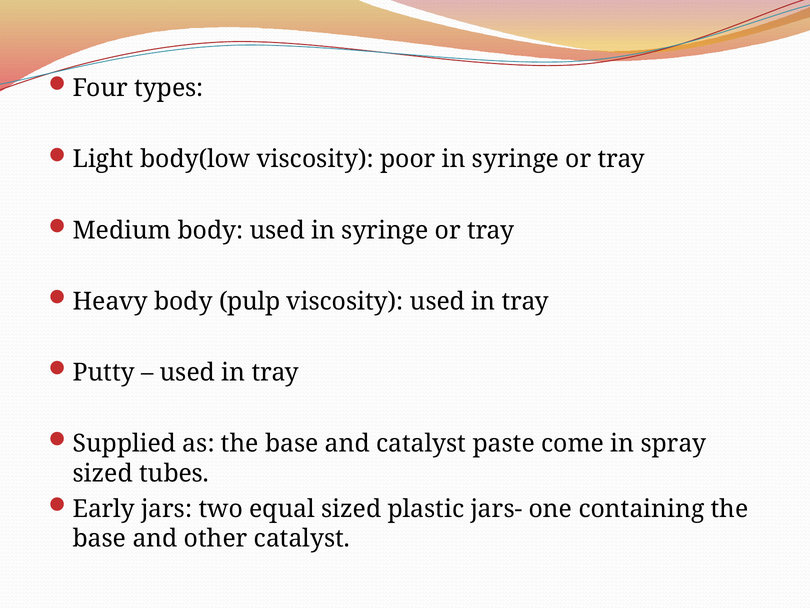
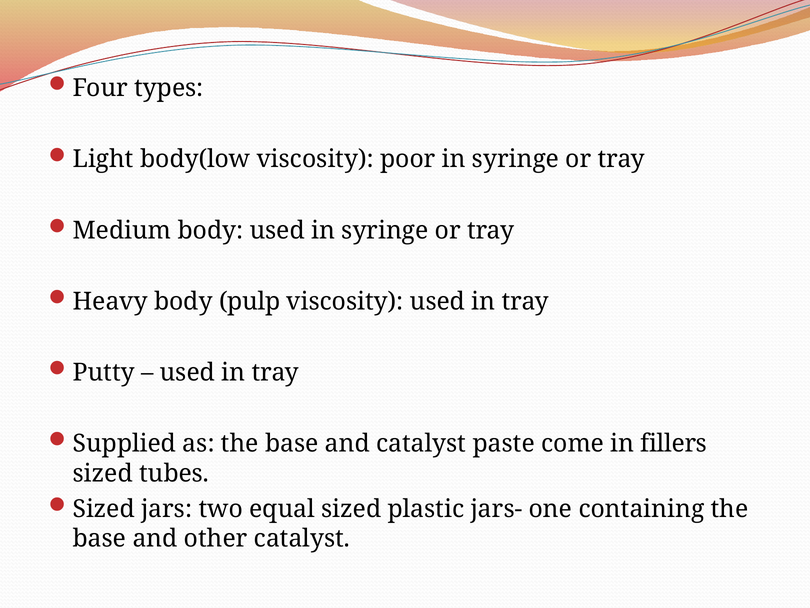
spray: spray -> fillers
Early at (104, 509): Early -> Sized
